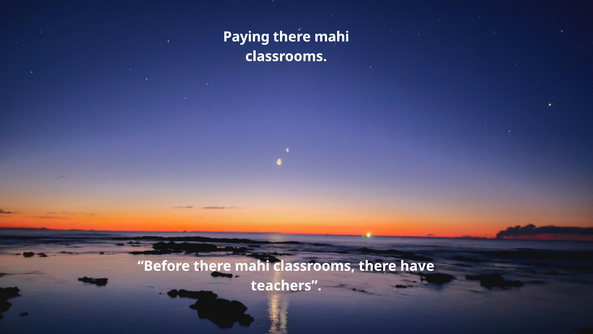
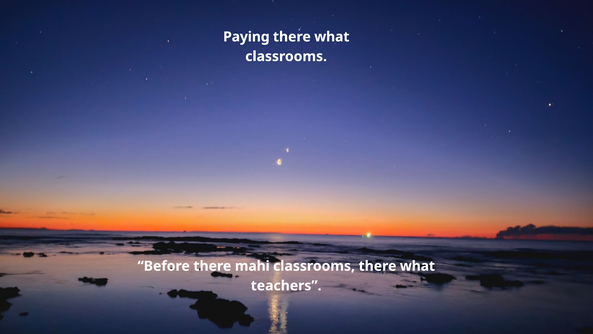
mahi at (332, 37): mahi -> what
classrooms there have: have -> what
